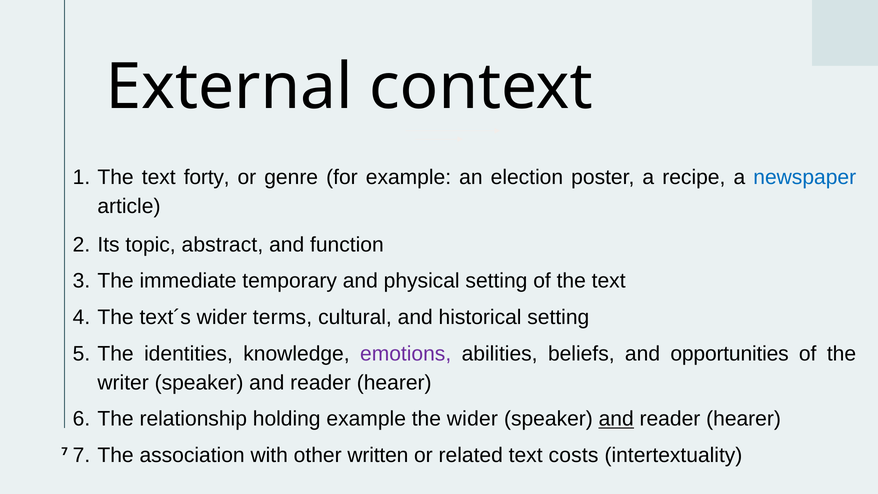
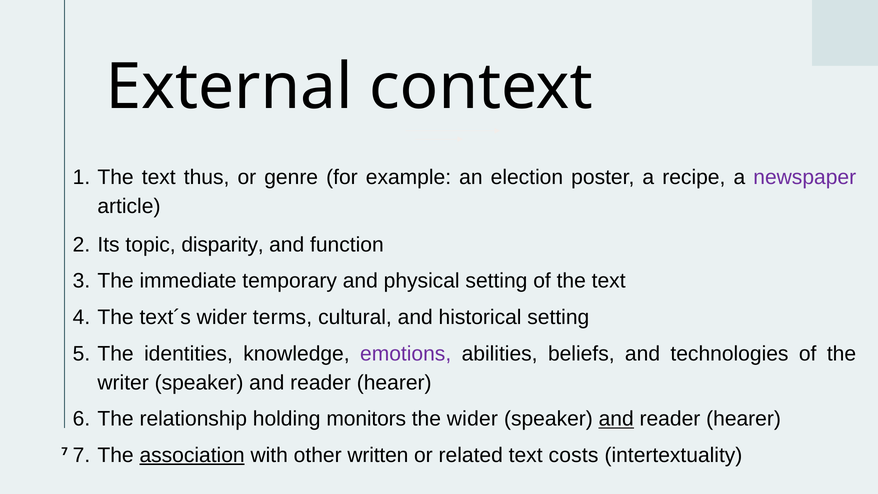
forty: forty -> thus
newspaper colour: blue -> purple
abstract: abstract -> disparity
opportunities: opportunities -> technologies
holding example: example -> monitors
association underline: none -> present
